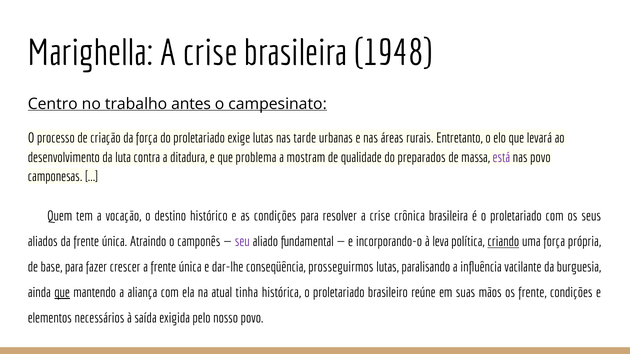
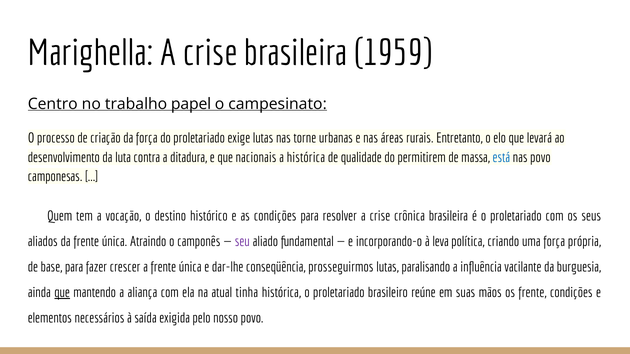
1948: 1948 -> 1959
antes: antes -> papel
tarde: tarde -> torne
problema: problema -> nacionais
a mostram: mostram -> histórica
preparados: preparados -> permitirem
está colour: purple -> blue
criando underline: present -> none
